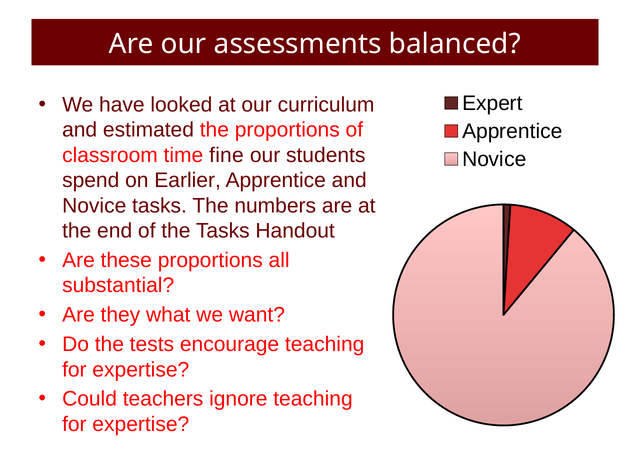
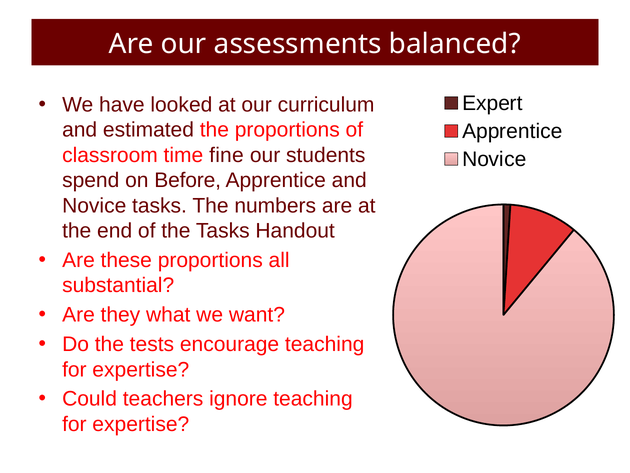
Earlier: Earlier -> Before
